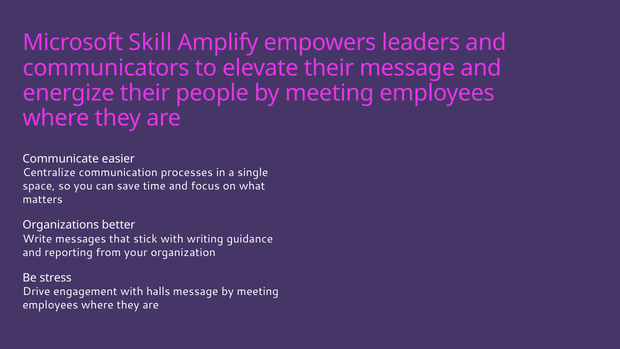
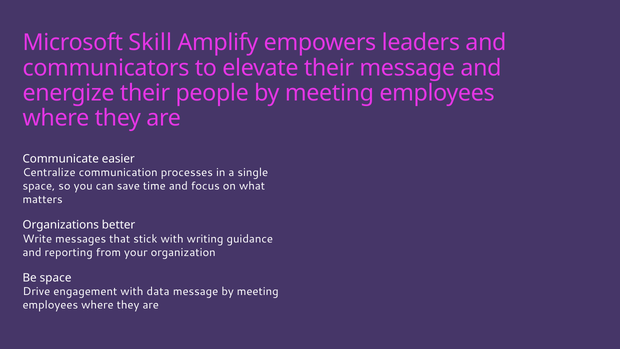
Be stress: stress -> space
halls: halls -> data
